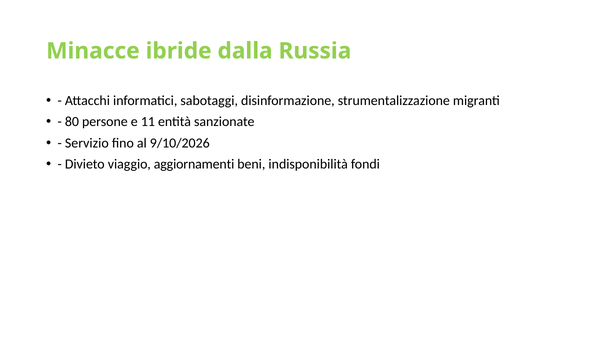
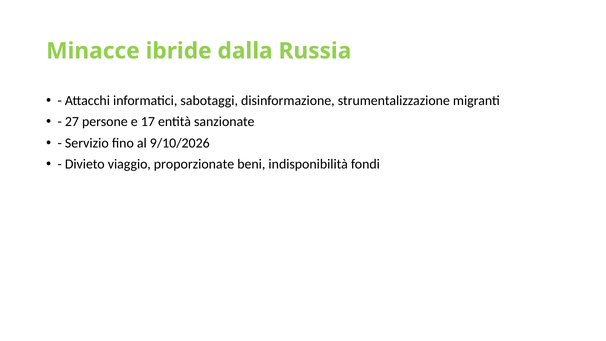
80: 80 -> 27
11: 11 -> 17
aggiornamenti: aggiornamenti -> proporzionate
